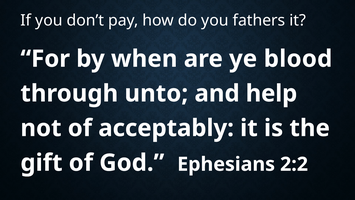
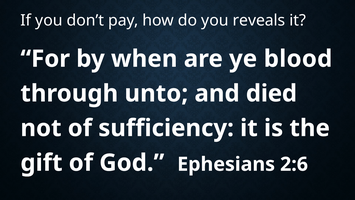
fathers: fathers -> reveals
help: help -> died
acceptably: acceptably -> sufficiency
2:2: 2:2 -> 2:6
